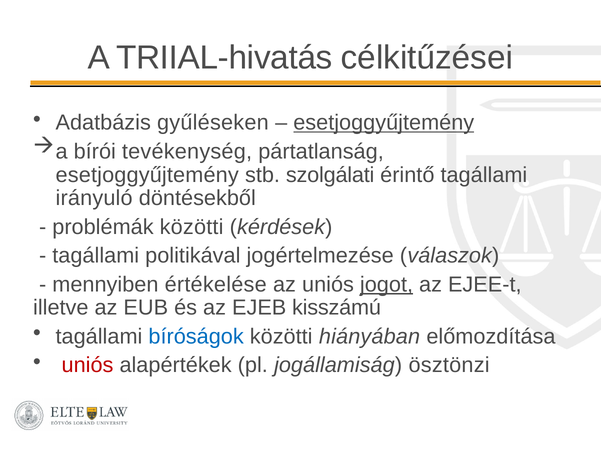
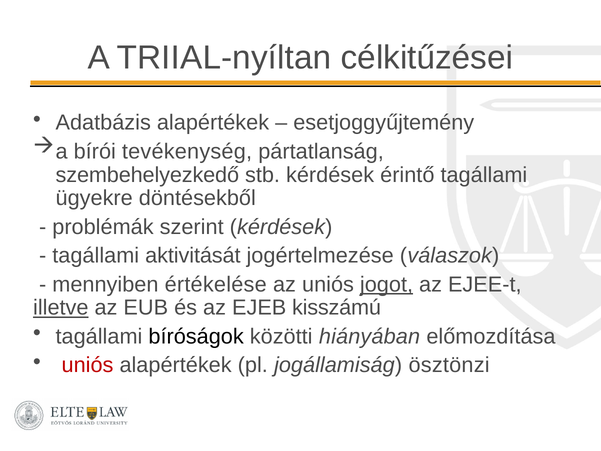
TRIIAL-hivatás: TRIIAL-hivatás -> TRIIAL-nyíltan
Adatbázis gyűléseken: gyűléseken -> alapértékek
esetjoggyűjtemény at (384, 123) underline: present -> none
esetjoggyűjtemény at (147, 175): esetjoggyűjtemény -> szembehelyezkedő
stb szolgálati: szolgálati -> kérdések
irányuló: irányuló -> ügyekre
problémák közötti: közötti -> szerint
politikával: politikával -> aktivitását
illetve underline: none -> present
bíróságok colour: blue -> black
